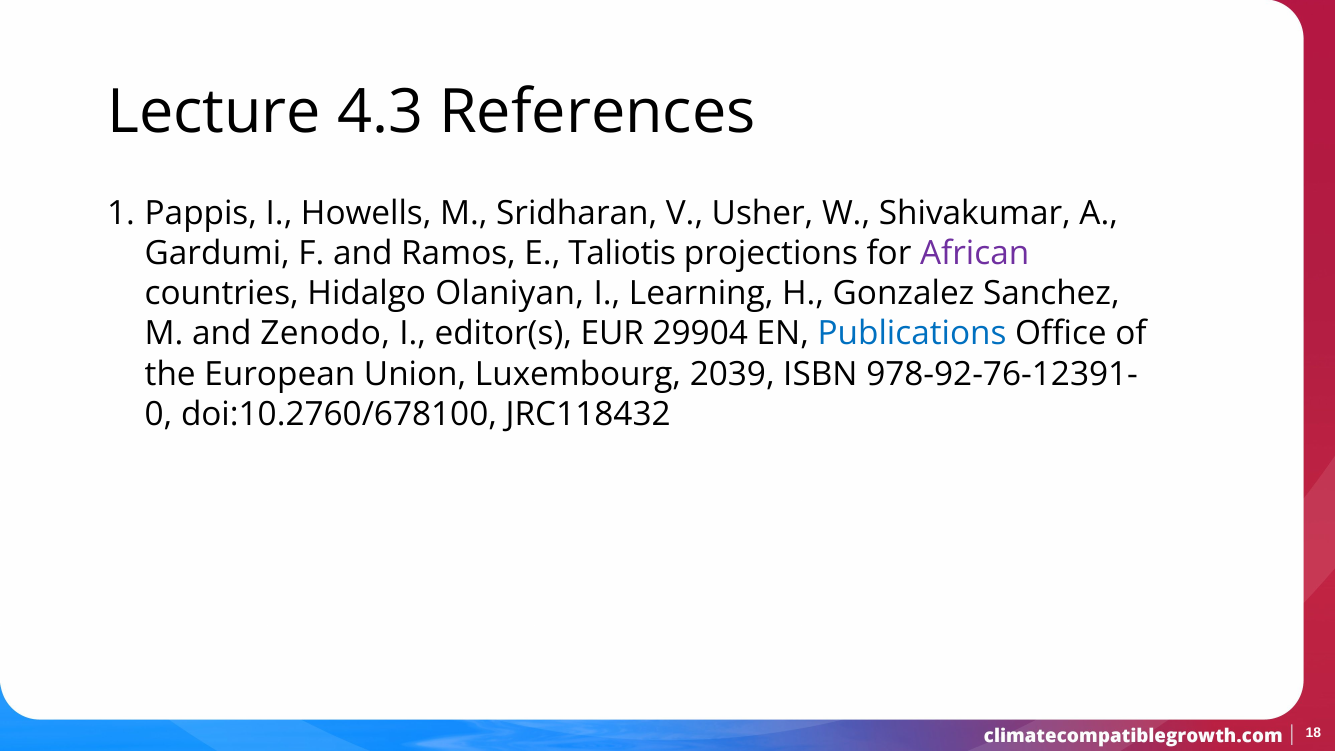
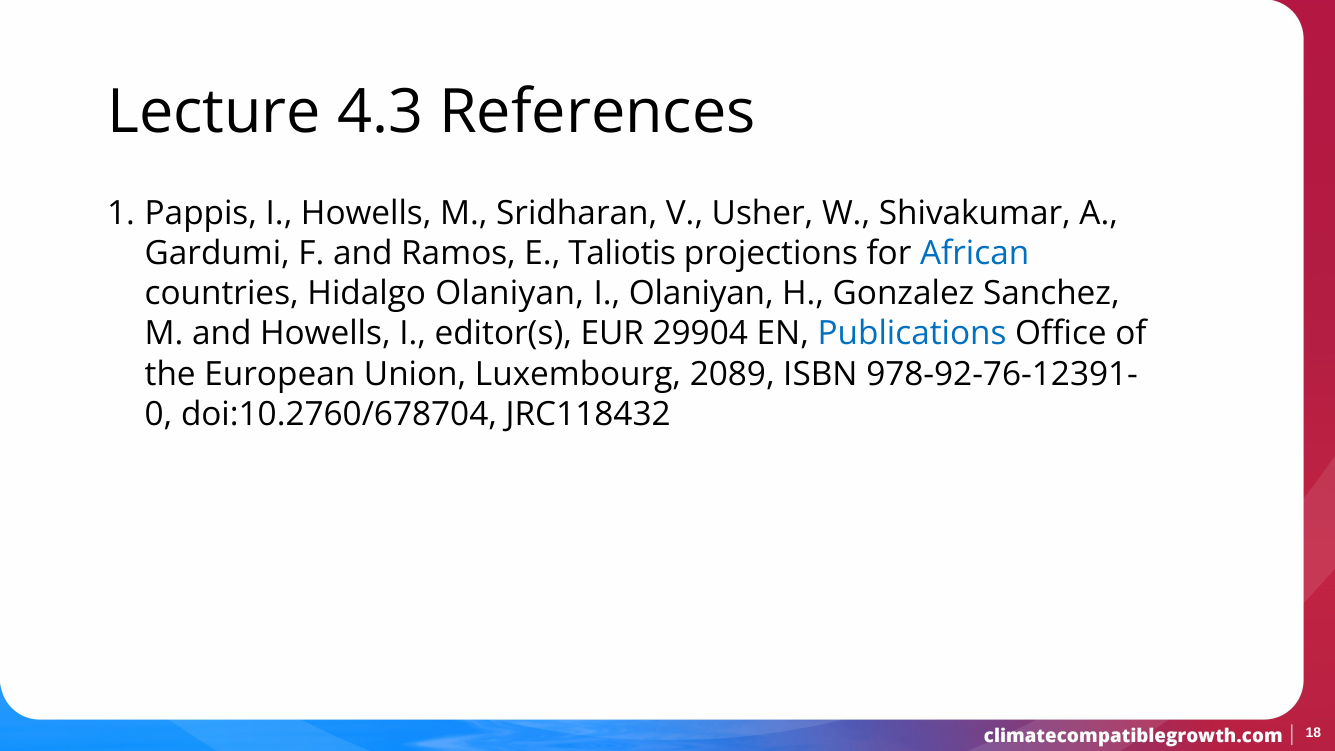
African colour: purple -> blue
I Learning: Learning -> Olaniyan
and Zenodo: Zenodo -> Howells
2039: 2039 -> 2089
doi:10.2760/678100: doi:10.2760/678100 -> doi:10.2760/678704
